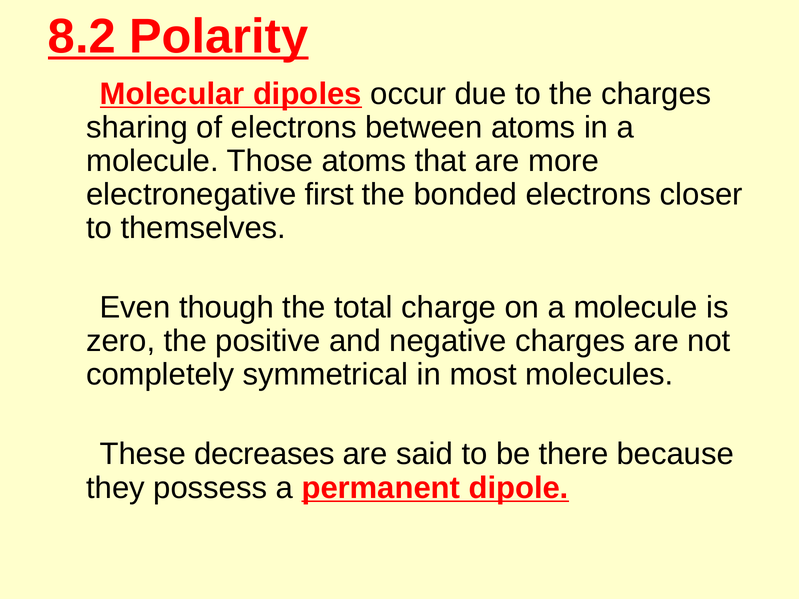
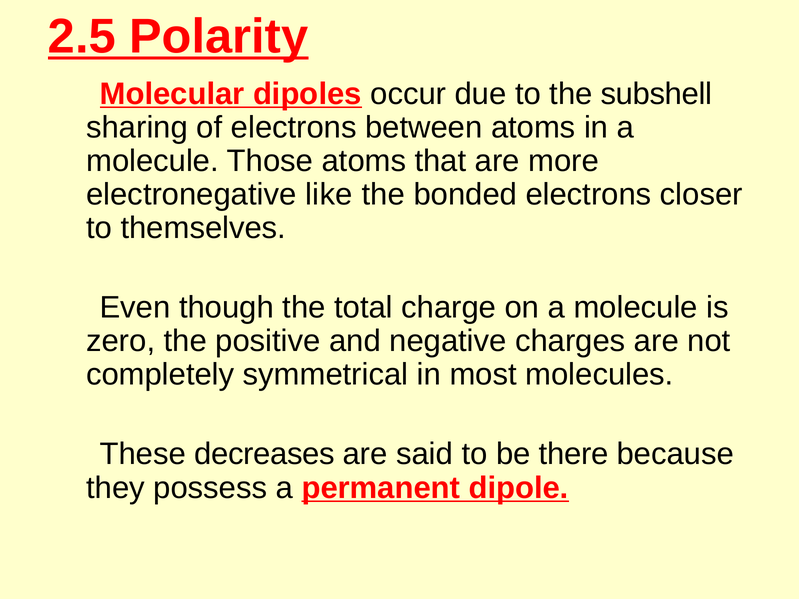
8.2: 8.2 -> 2.5
the charges: charges -> subshell
first: first -> like
